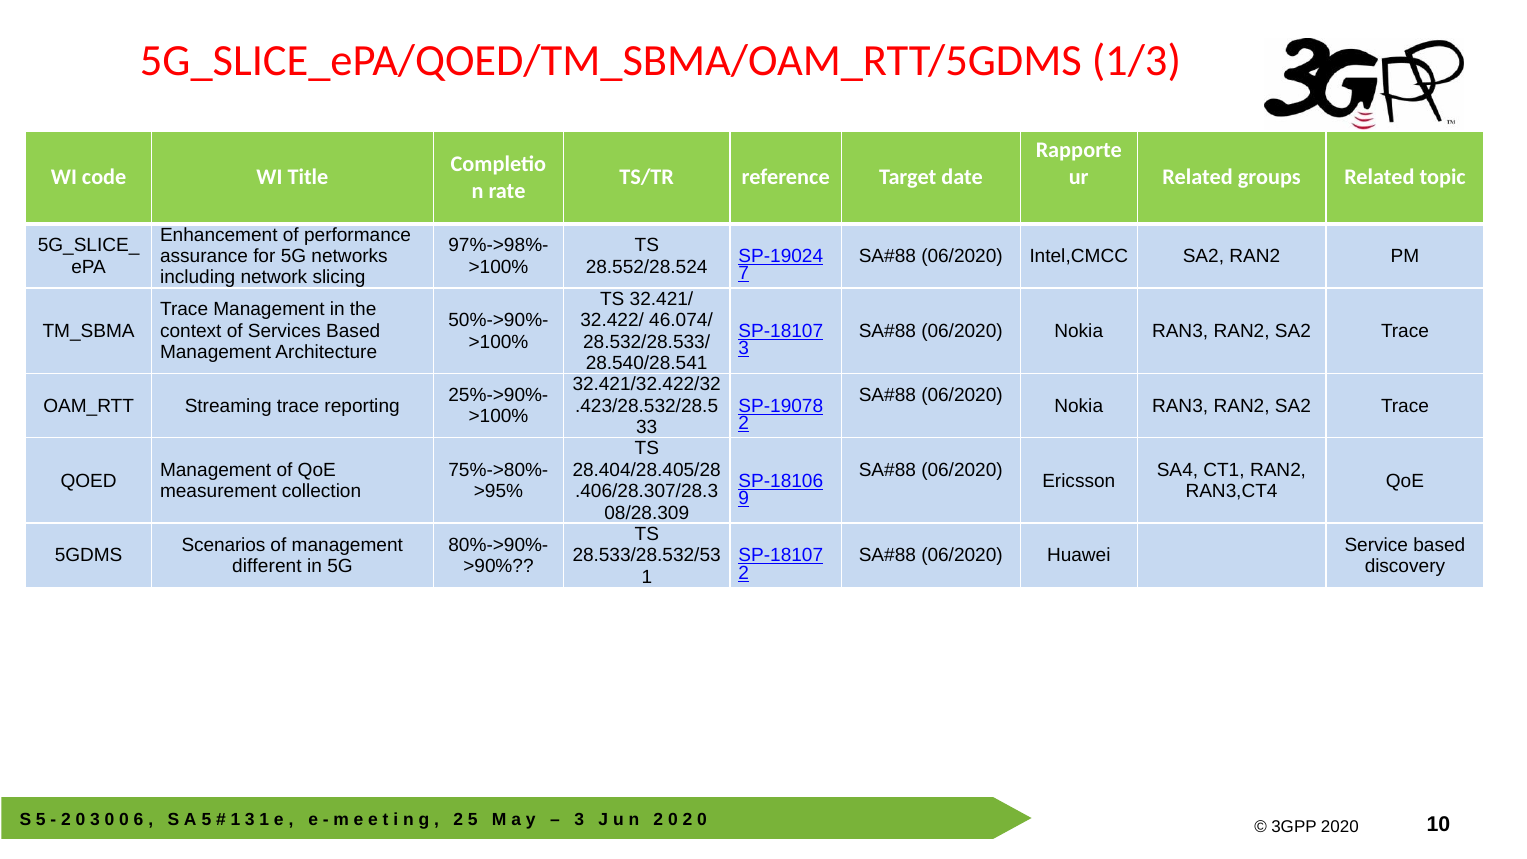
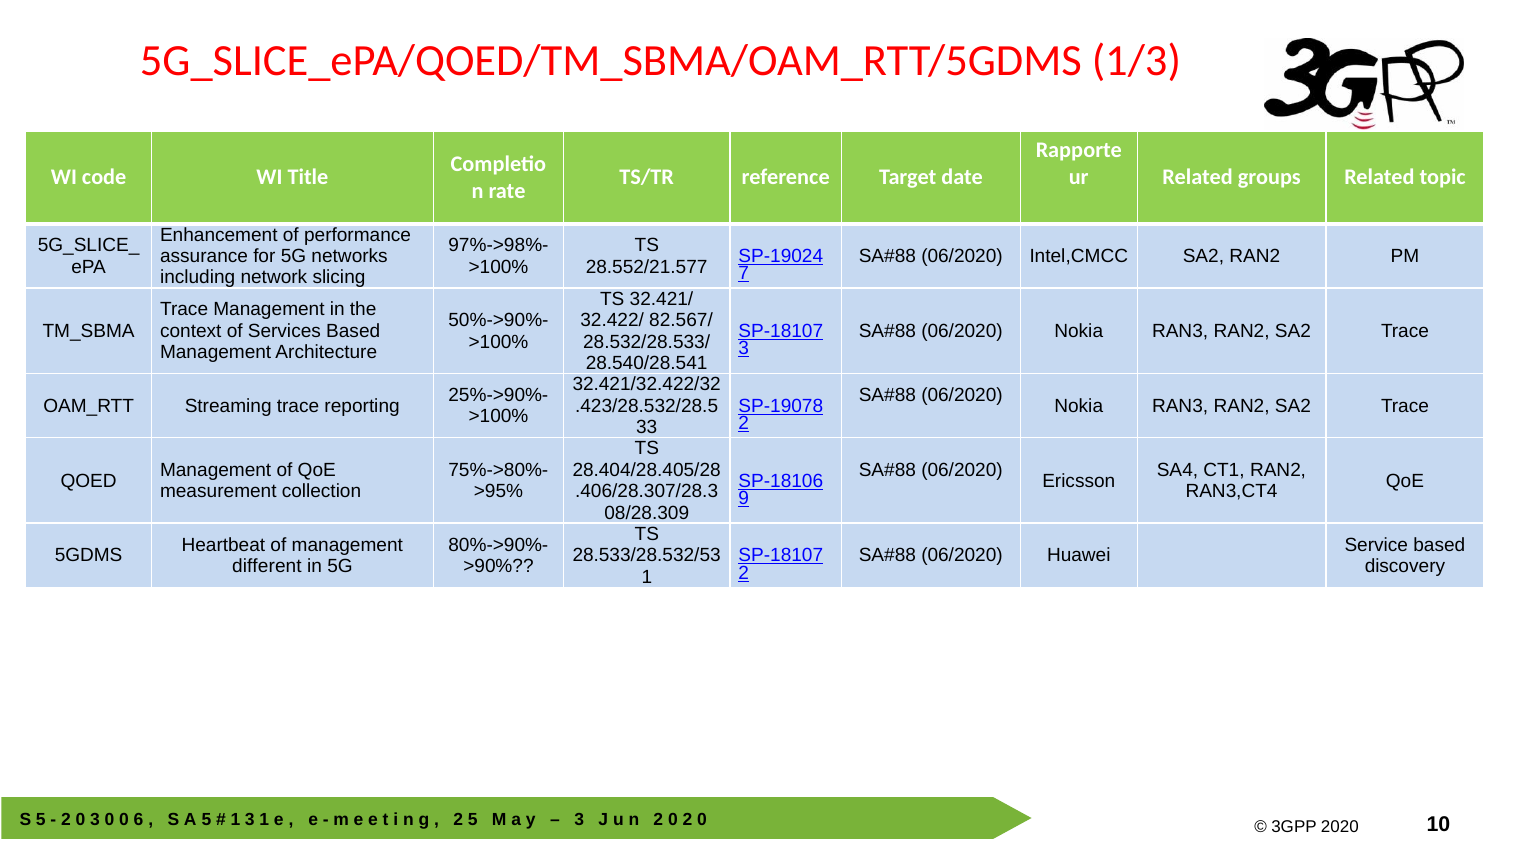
28.552/28.524: 28.552/28.524 -> 28.552/21.577
46.074/: 46.074/ -> 82.567/
Scenarios: Scenarios -> Heartbeat
